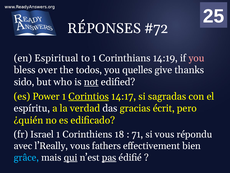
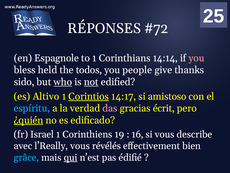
Espiritual: Espiritual -> Espagnole
14:19: 14:19 -> 14:14
over: over -> held
quelles: quelles -> people
who underline: none -> present
Power: Power -> Altivo
sagradas: sagradas -> amistoso
espíritu colour: white -> light blue
das colour: white -> pink
¿quién underline: none -> present
Corinthiens 18: 18 -> 19
71 at (137, 134): 71 -> 16
répondu: répondu -> describe
fathers: fathers -> révélés
pas underline: present -> none
